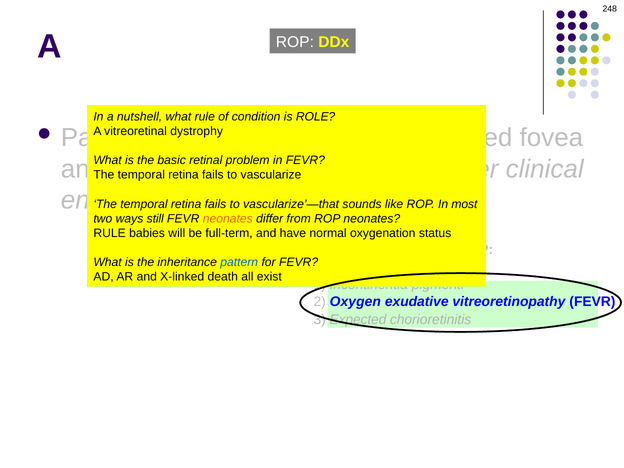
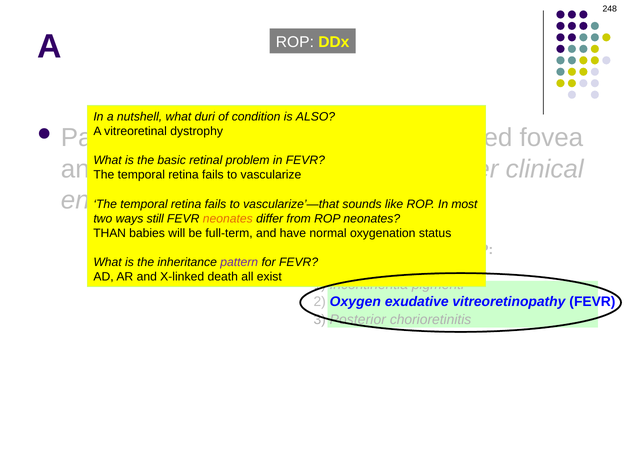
what rule: rule -> duri
ROLE: ROLE -> ALSO
RULE at (110, 233): RULE -> THAN
pattern colour: blue -> purple
Expected: Expected -> Posterior
